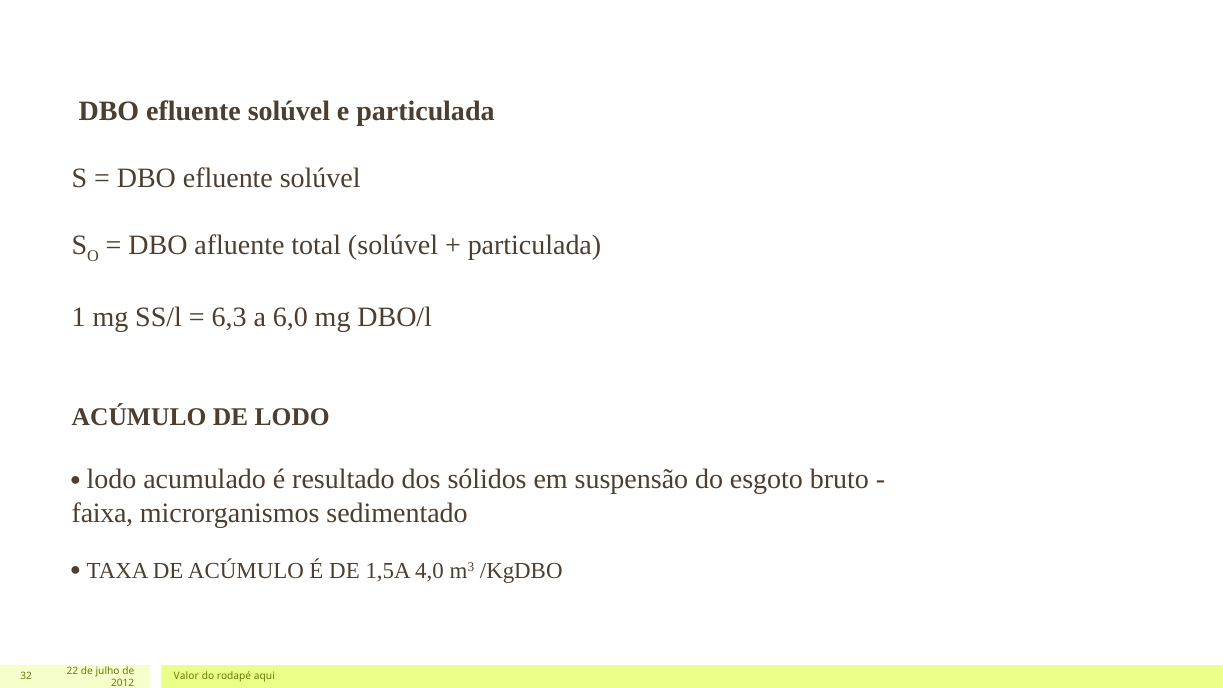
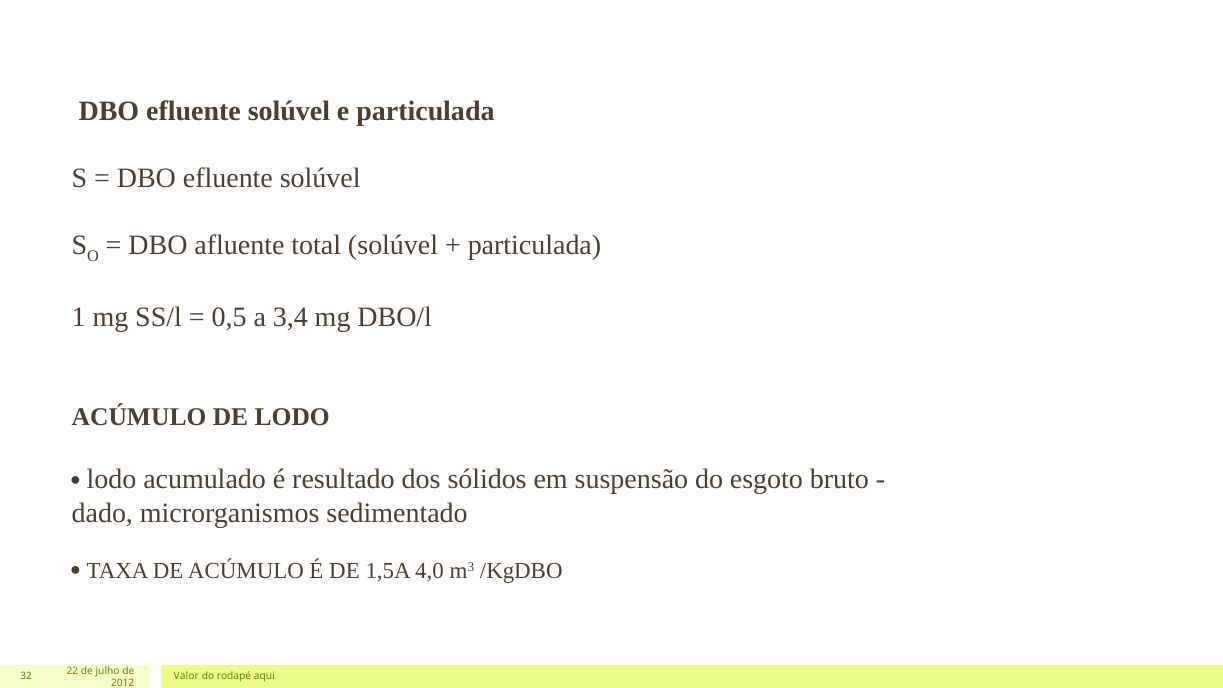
6,3: 6,3 -> 0,5
6,0: 6,0 -> 3,4
faixa: faixa -> dado
